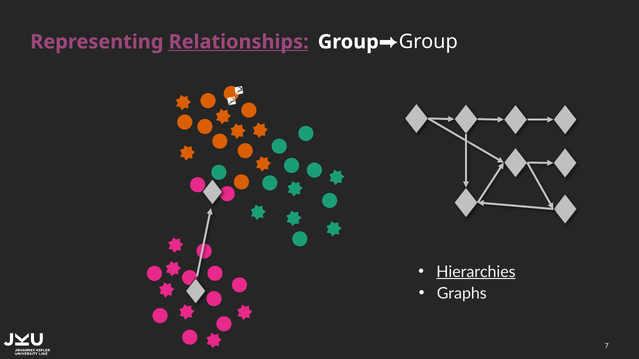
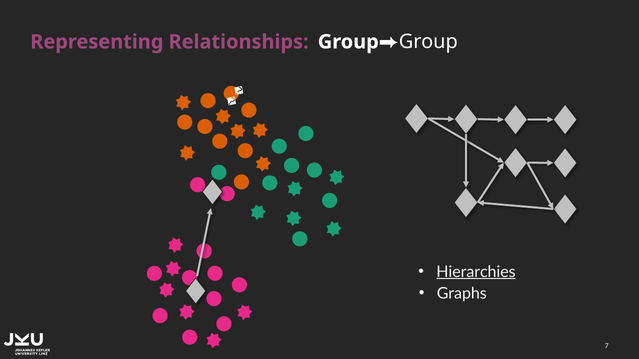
Relationships underline: present -> none
